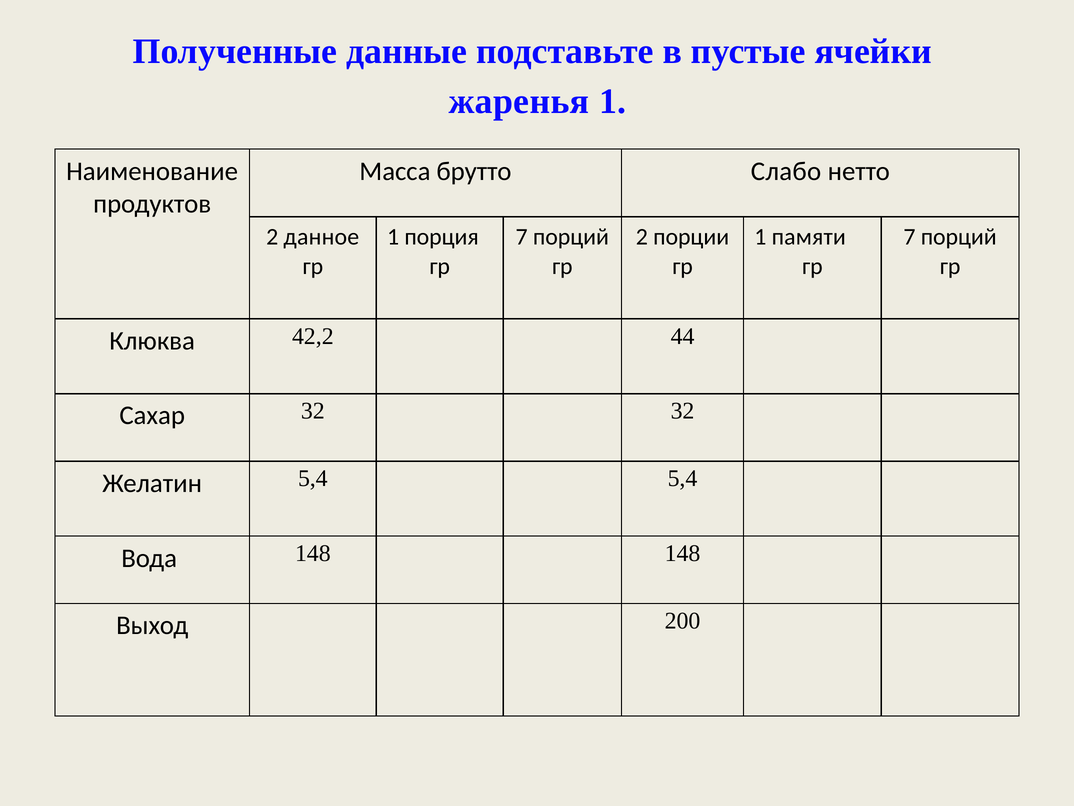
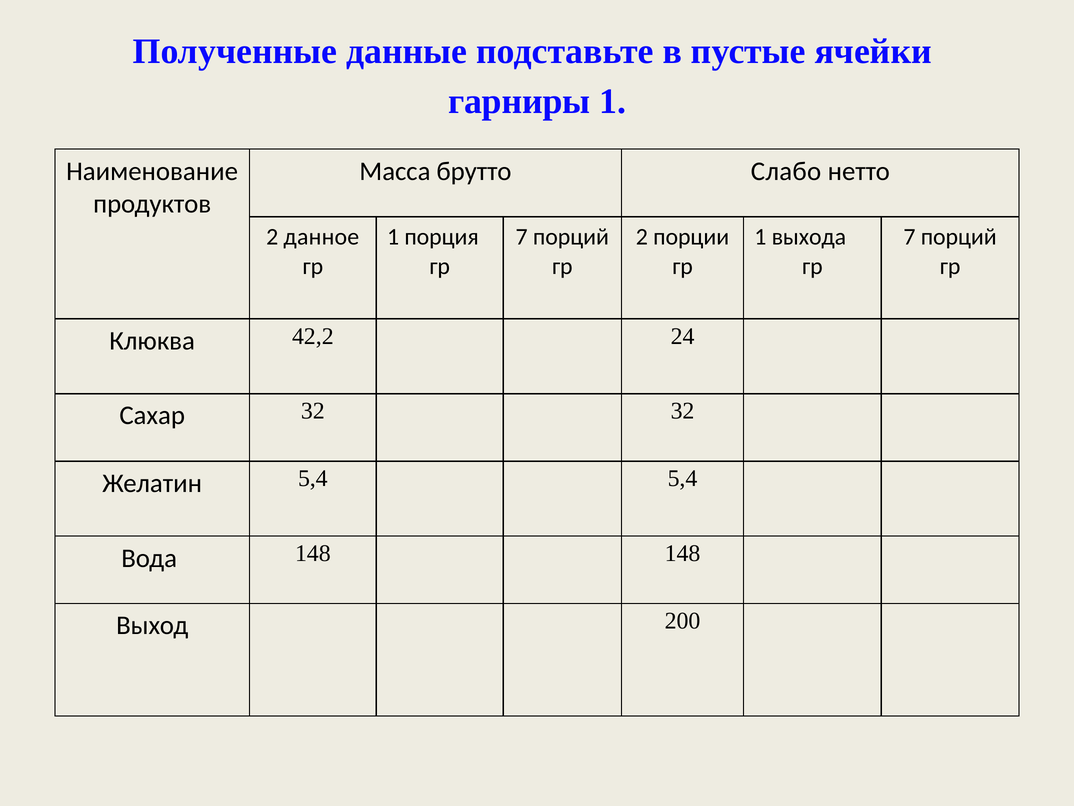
жаренья: жаренья -> гарниры
памяти: памяти -> выхода
44: 44 -> 24
